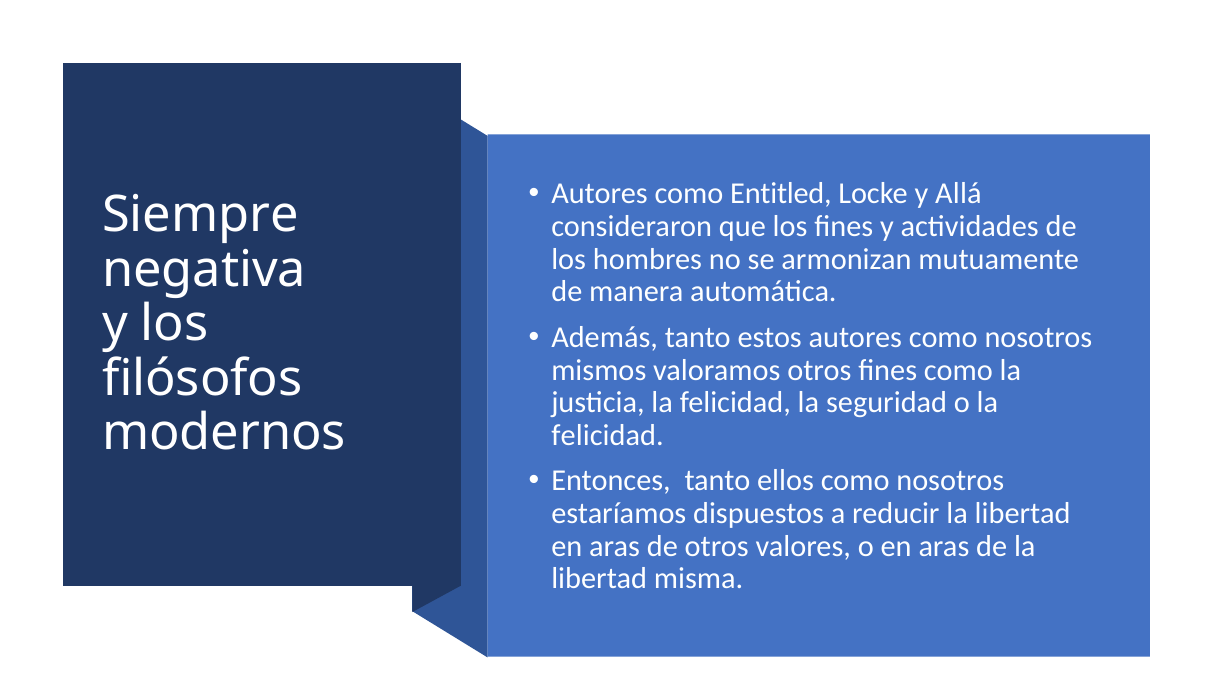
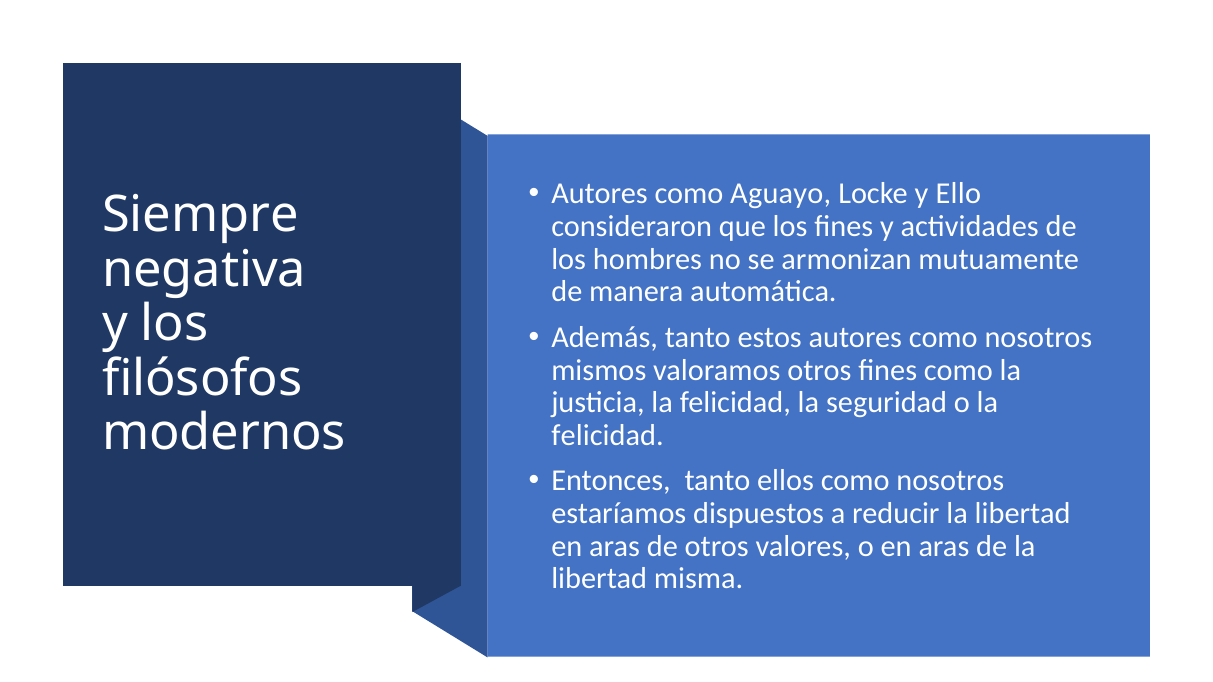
Entitled: Entitled -> Aguayo
Allá: Allá -> Ello
